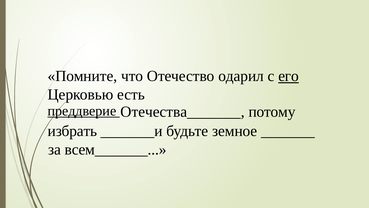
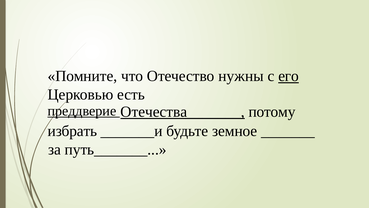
одарил: одарил -> нужны
Отечества_______ underline: none -> present
всем_______: всем_______ -> путь_______
